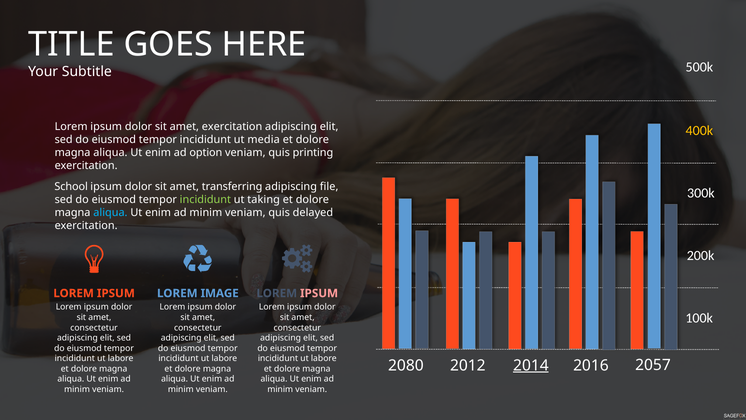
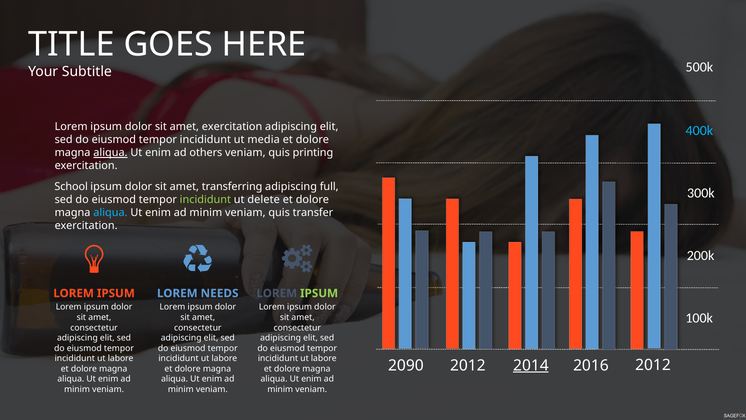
400k colour: yellow -> light blue
aliqua at (110, 153) underline: none -> present
option: option -> others
file: file -> full
taking: taking -> delete
delayed: delayed -> transfer
IMAGE: IMAGE -> NEEDS
IPSUM at (319, 293) colour: pink -> light green
2080: 2080 -> 2090
2016 2057: 2057 -> 2012
